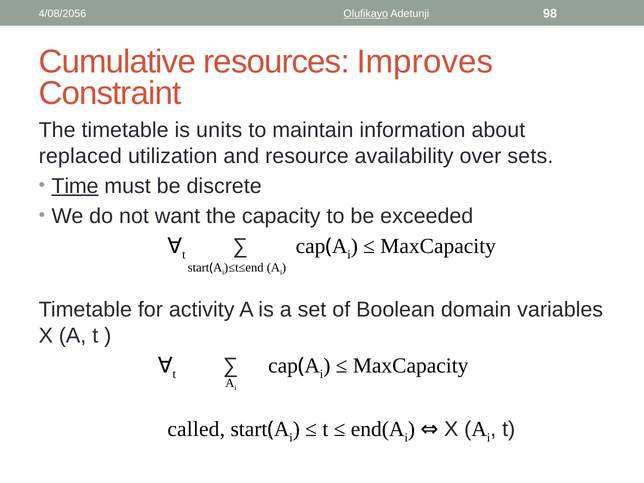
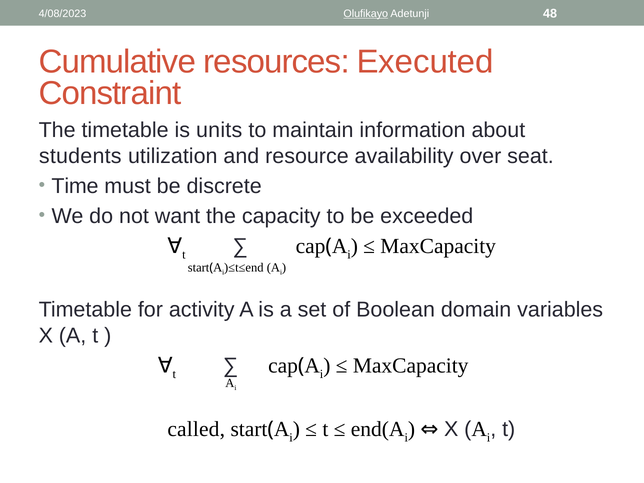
4/08/2056: 4/08/2056 -> 4/08/2023
98: 98 -> 48
Improves: Improves -> Executed
replaced: replaced -> students
sets: sets -> seat
Time underline: present -> none
